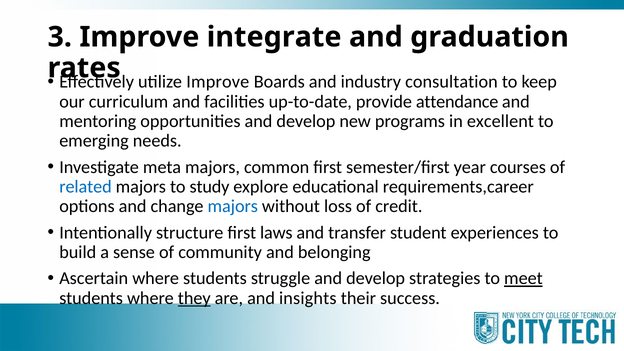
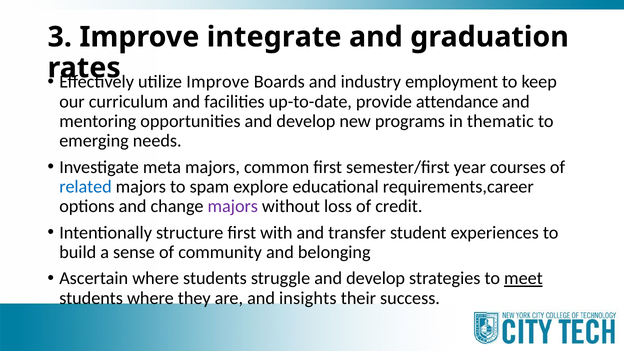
consultation: consultation -> employment
excellent: excellent -> thematic
study: study -> spam
majors at (233, 206) colour: blue -> purple
laws: laws -> with
they underline: present -> none
